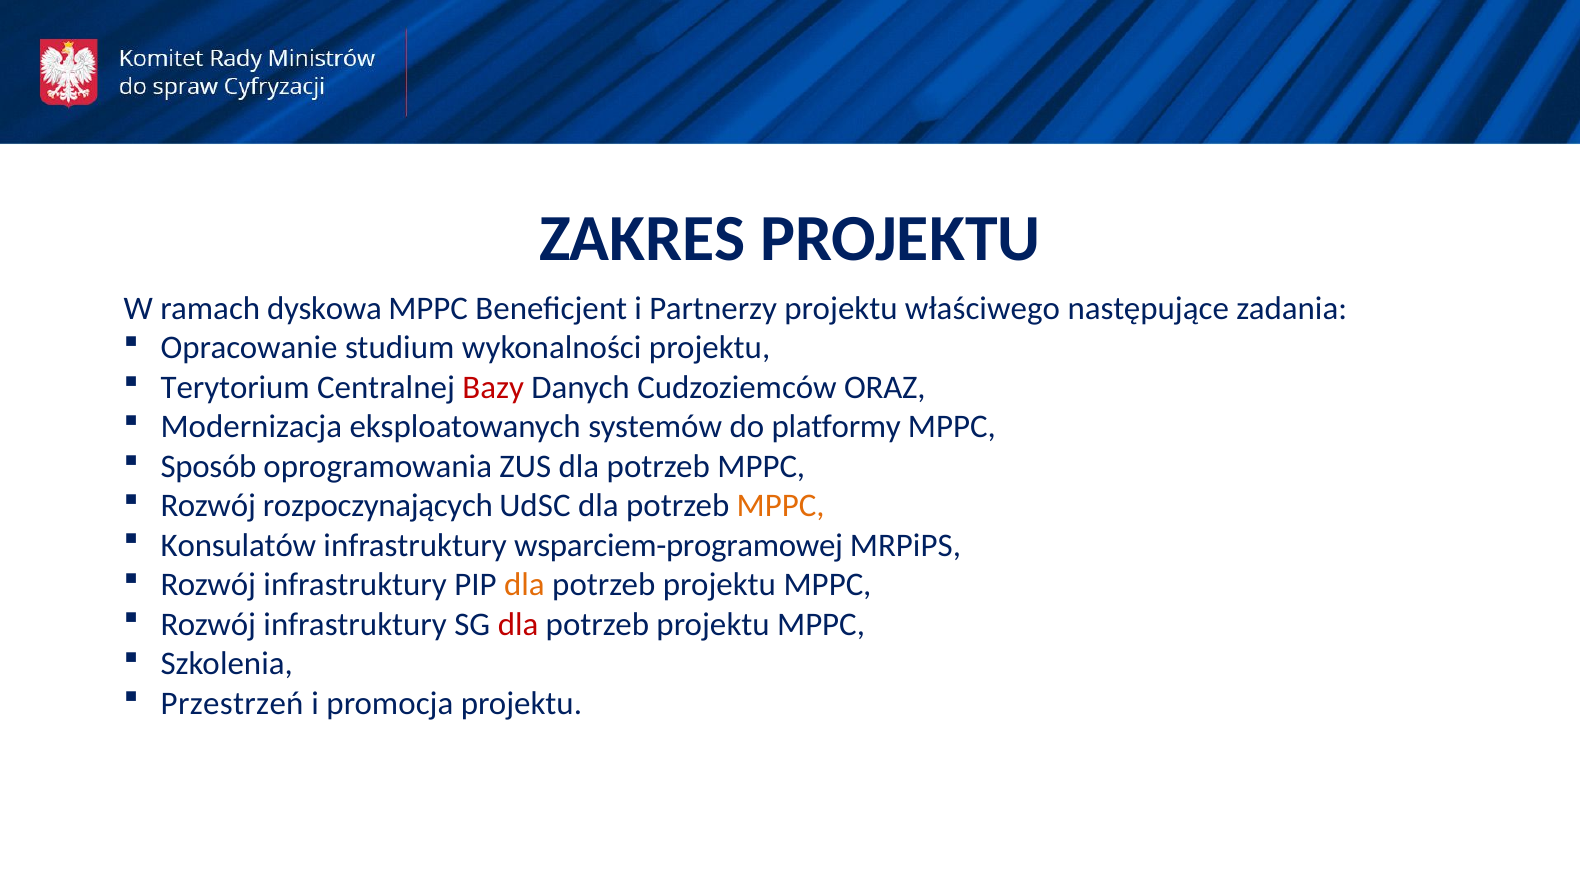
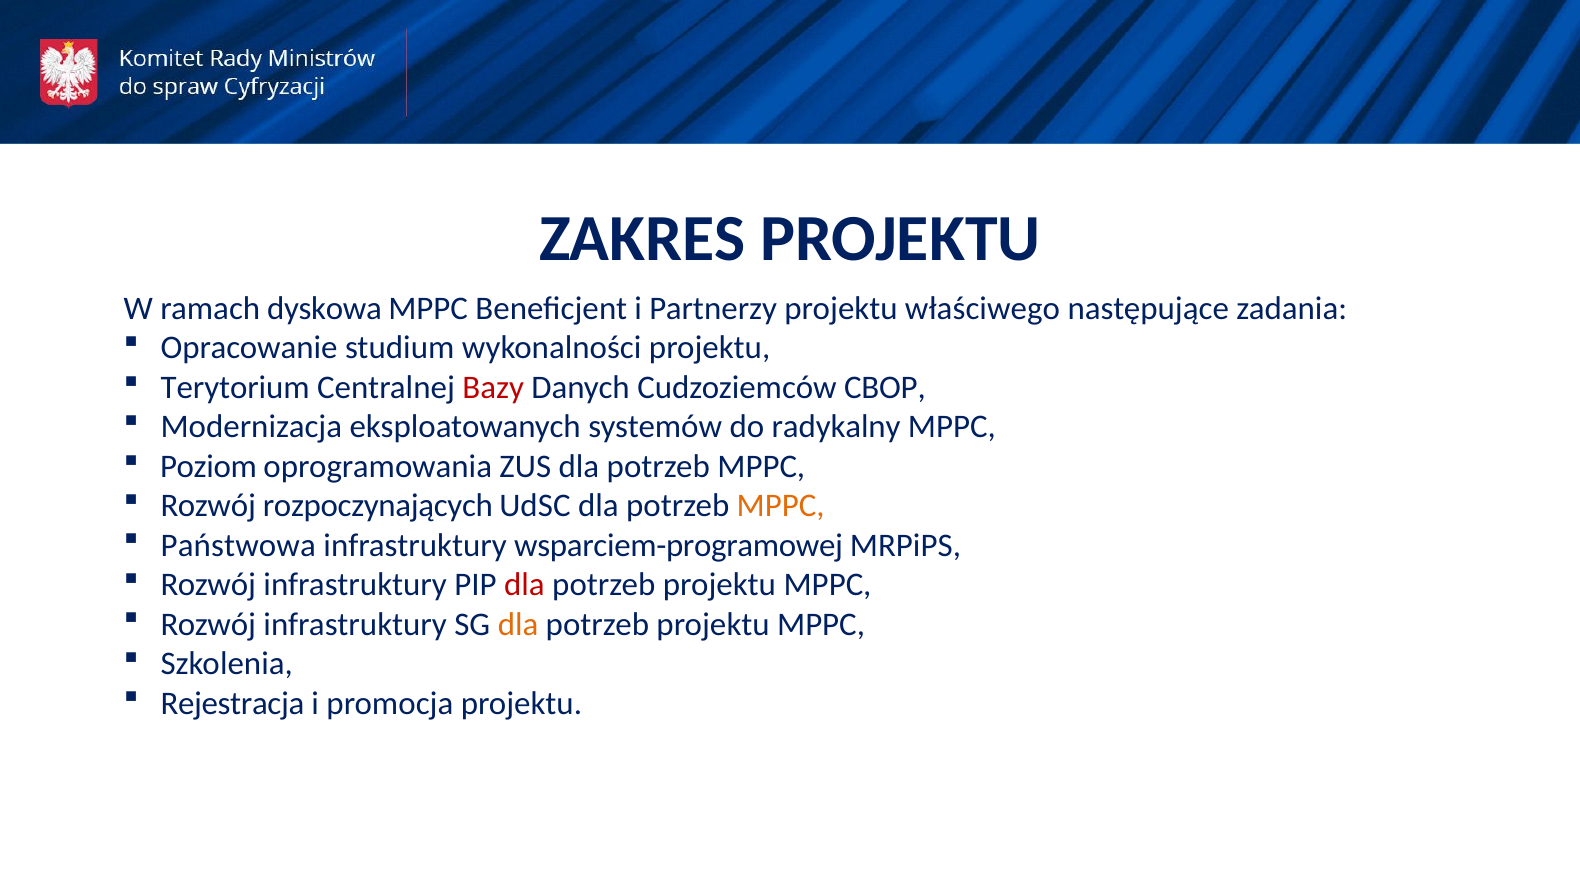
ORAZ: ORAZ -> CBOP
platformy: platformy -> radykalny
Sposób: Sposób -> Poziom
Konsulatów: Konsulatów -> Państwowa
dla at (524, 585) colour: orange -> red
dla at (518, 625) colour: red -> orange
Przestrzeń: Przestrzeń -> Rejestracja
